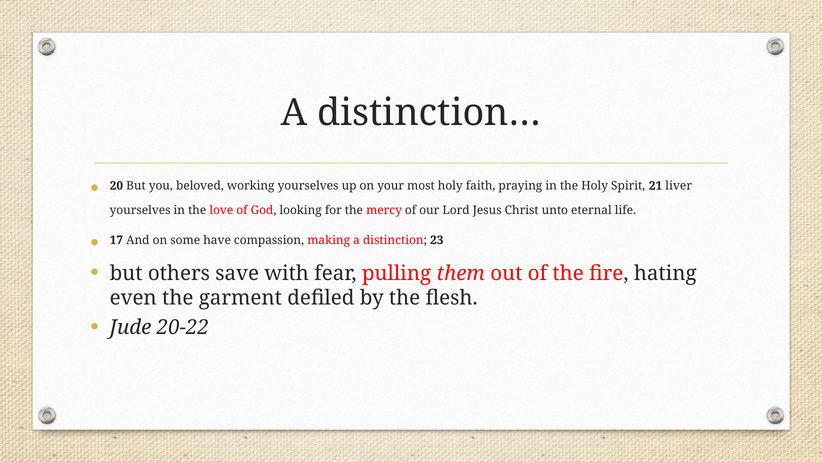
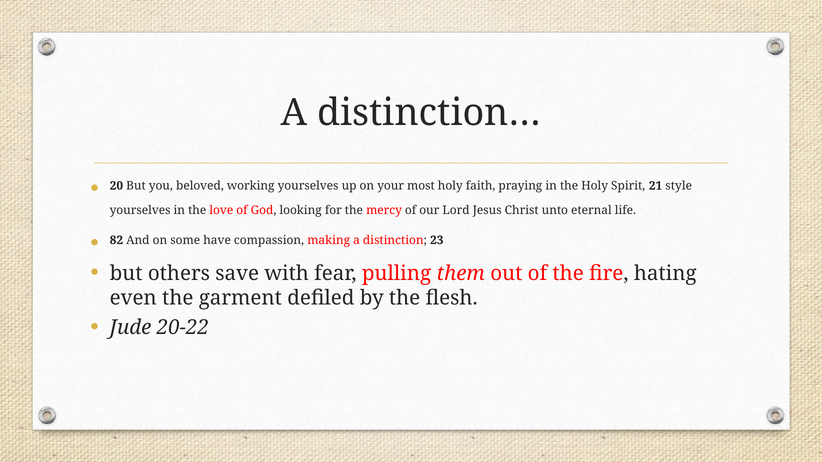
liver: liver -> style
17: 17 -> 82
